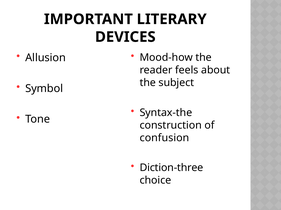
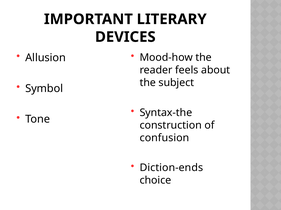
Diction-three: Diction-three -> Diction-ends
